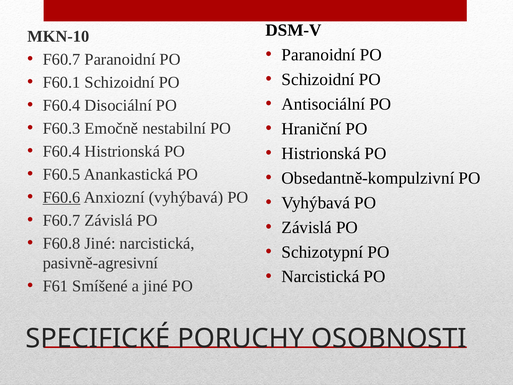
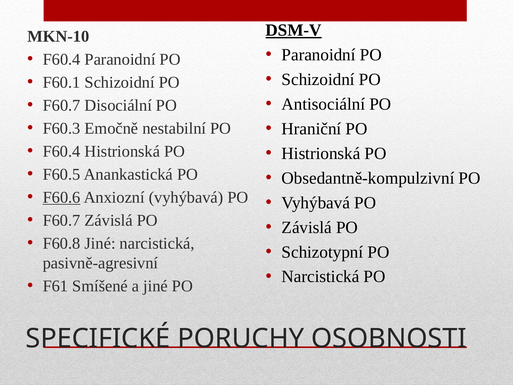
DSM-V underline: none -> present
F60.7 at (62, 59): F60.7 -> F60.4
F60.4 at (62, 105): F60.4 -> F60.7
